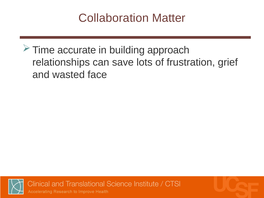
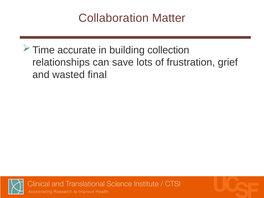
approach: approach -> collection
face: face -> final
